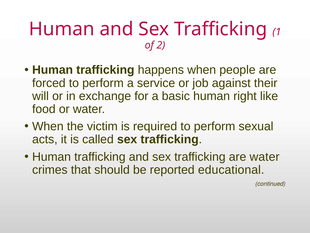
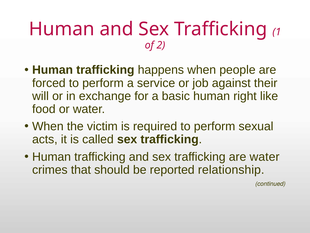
educational: educational -> relationship
